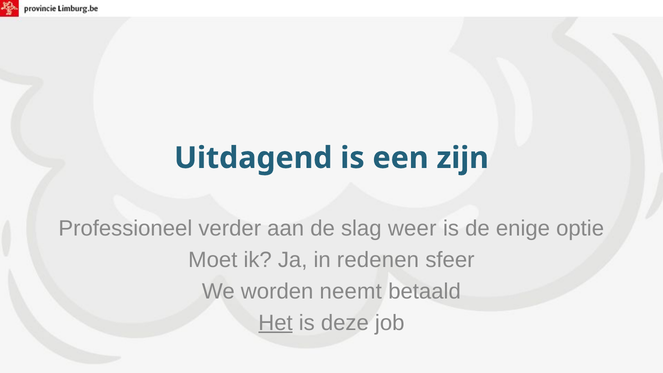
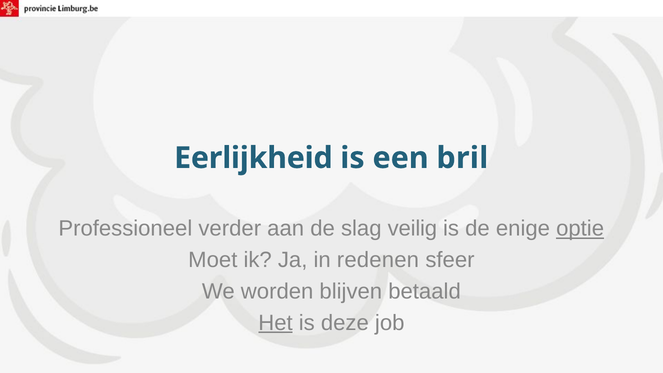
Uitdagend: Uitdagend -> Eerlijkheid
zijn: zijn -> bril
weer: weer -> veilig
optie underline: none -> present
neemt: neemt -> blijven
